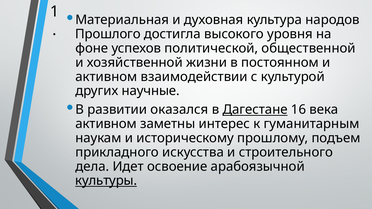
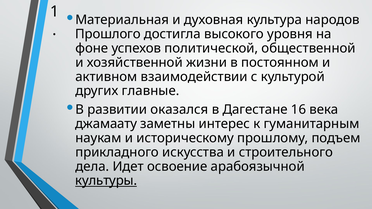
научные: научные -> главные
Дагестане underline: present -> none
активном at (106, 124): активном -> джамаату
